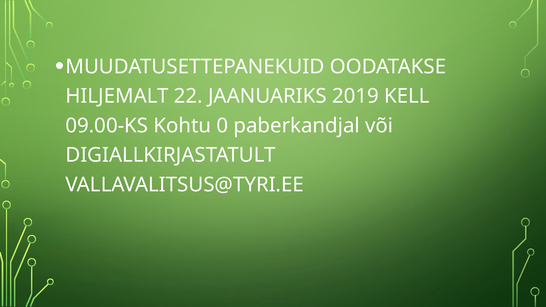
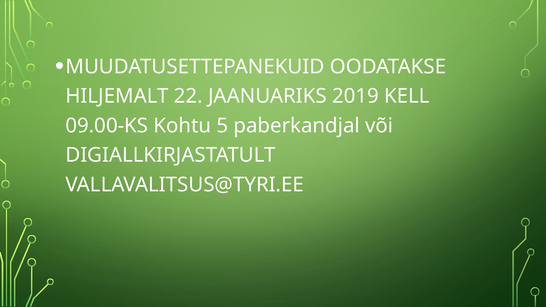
0: 0 -> 5
